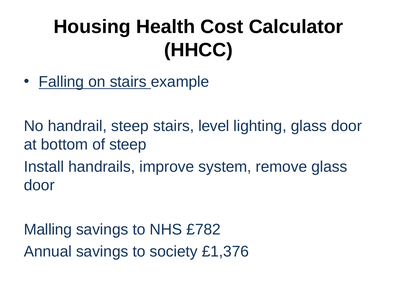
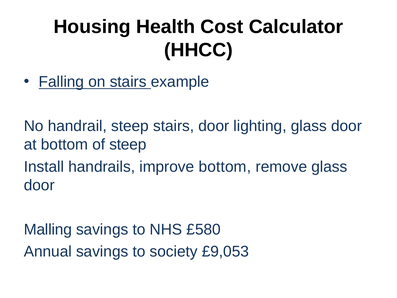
stairs level: level -> door
improve system: system -> bottom
£782: £782 -> £580
£1,376: £1,376 -> £9,053
